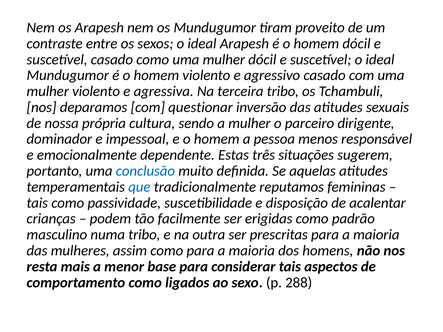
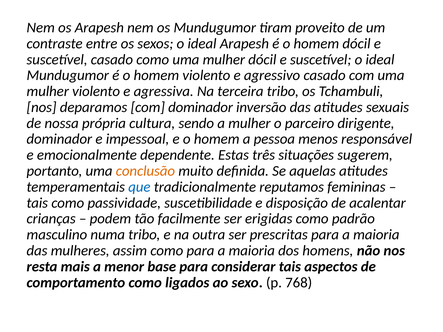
com questionar: questionar -> dominador
conclusão colour: blue -> orange
288: 288 -> 768
